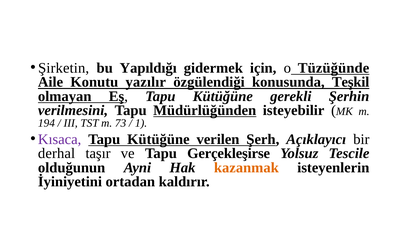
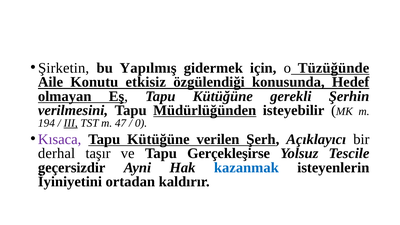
Yapıldığı: Yapıldığı -> Yapılmış
yazılır: yazılır -> etkisiz
Teşkil: Teşkil -> Hedef
III underline: none -> present
73: 73 -> 47
1: 1 -> 0
olduğunun: olduğunun -> geçersizdir
kazanmak colour: orange -> blue
